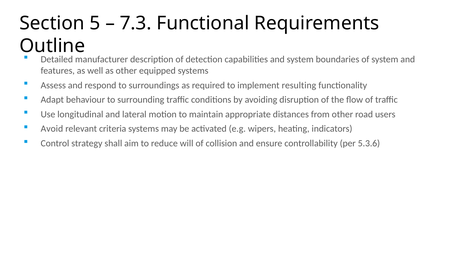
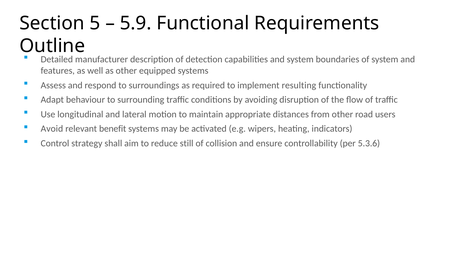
7.3: 7.3 -> 5.9
criteria: criteria -> benefit
will: will -> still
